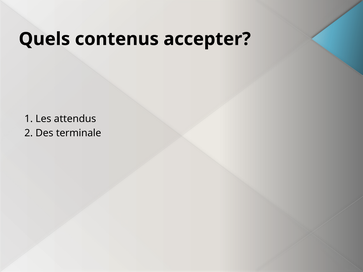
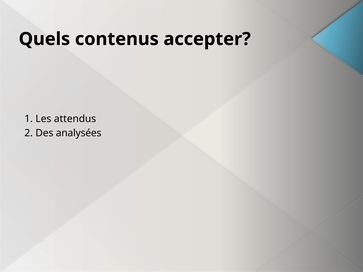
terminale: terminale -> analysées
